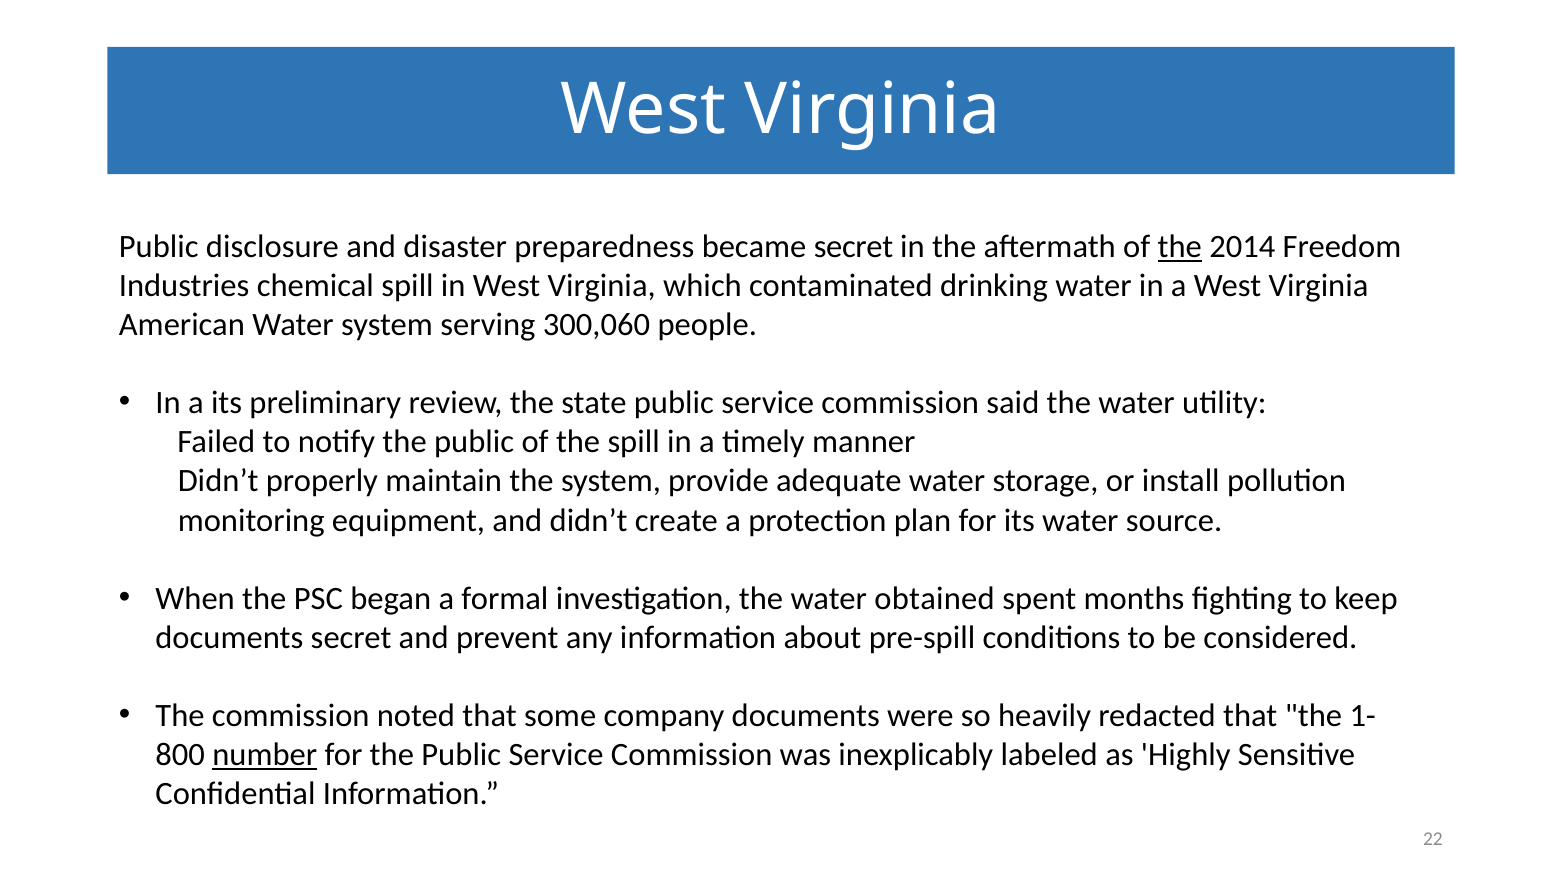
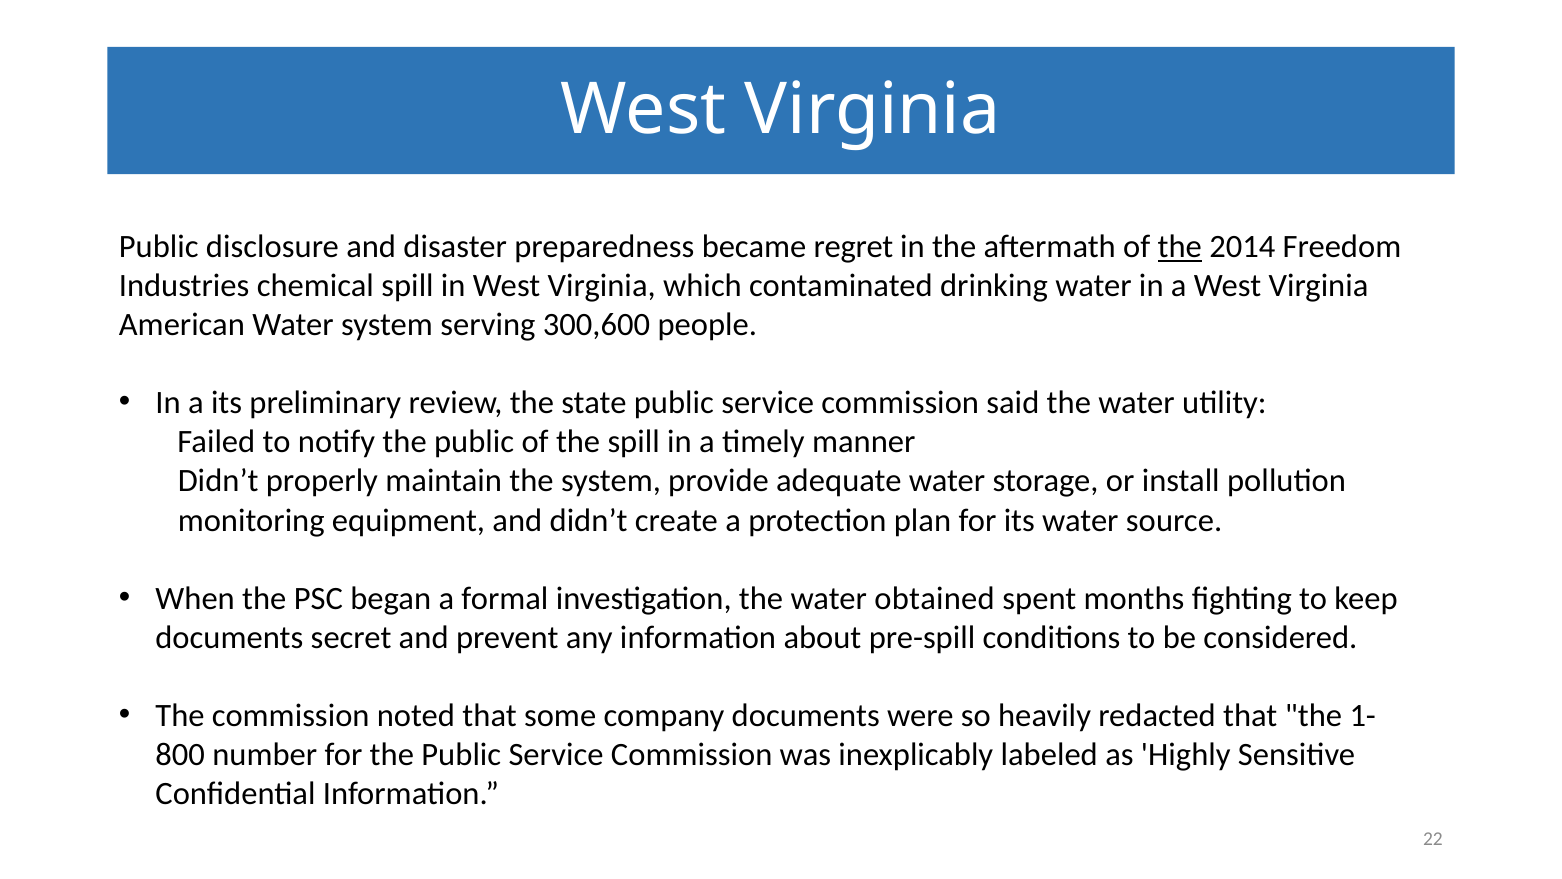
became secret: secret -> regret
300,060: 300,060 -> 300,600
number underline: present -> none
